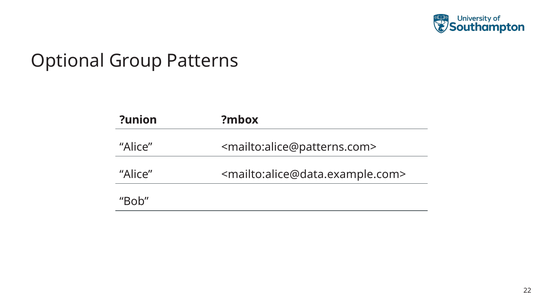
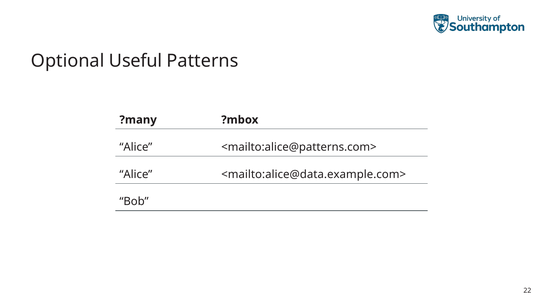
Group: Group -> Useful
?union: ?union -> ?many
